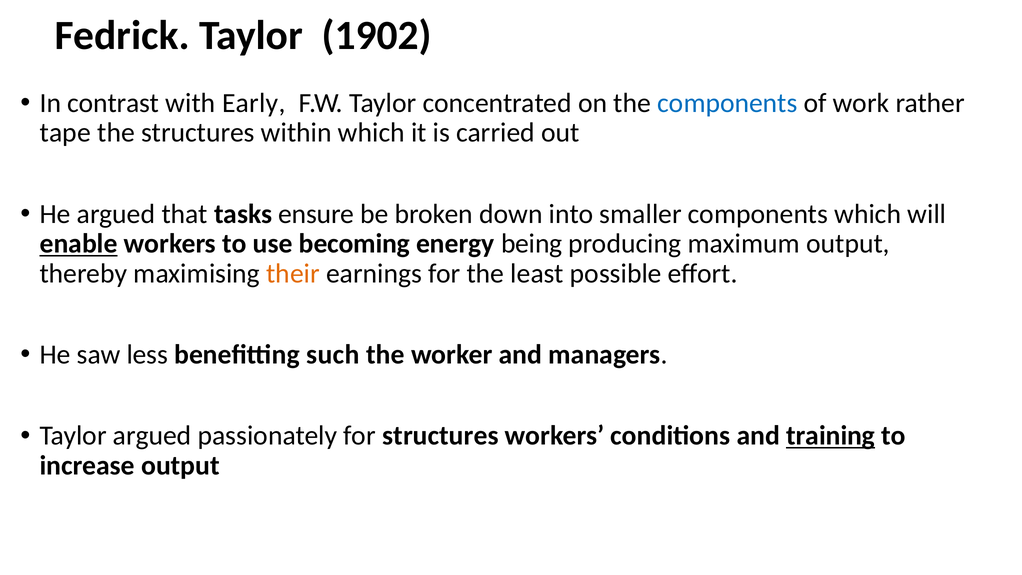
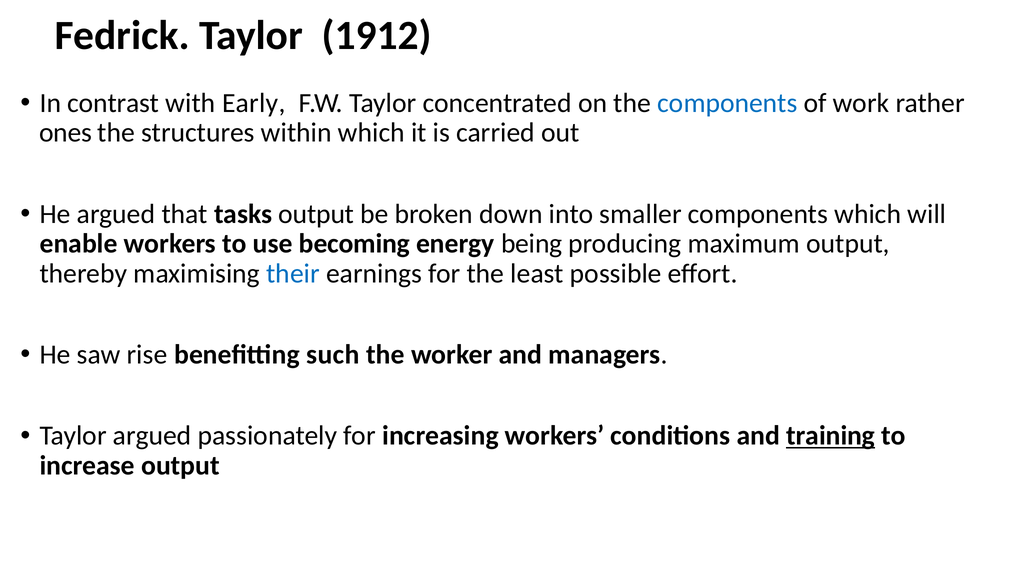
1902: 1902 -> 1912
tape: tape -> ones
tasks ensure: ensure -> output
enable underline: present -> none
their colour: orange -> blue
less: less -> rise
for structures: structures -> increasing
